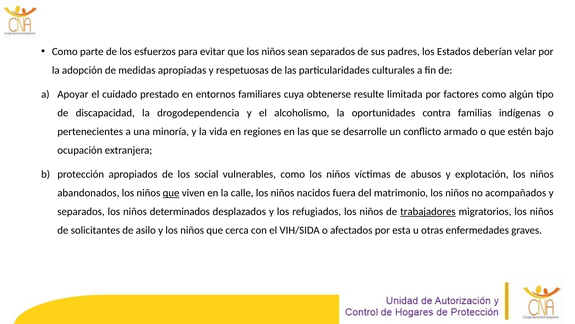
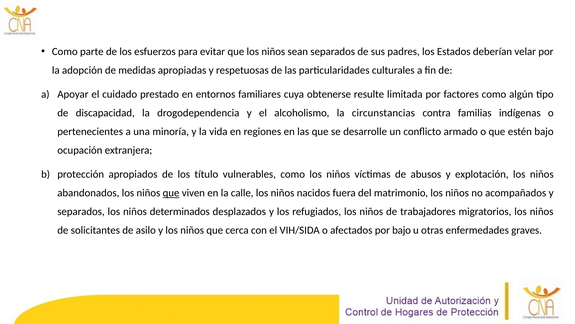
oportunidades: oportunidades -> circunstancias
social: social -> título
trabajadores underline: present -> none
por esta: esta -> bajo
